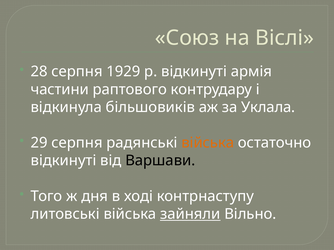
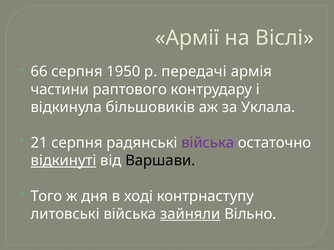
Союз: Союз -> Армії
28: 28 -> 66
1929: 1929 -> 1950
р відкинуті: відкинуті -> передачі
29: 29 -> 21
війська at (208, 143) colour: orange -> purple
відкинуті at (64, 161) underline: none -> present
